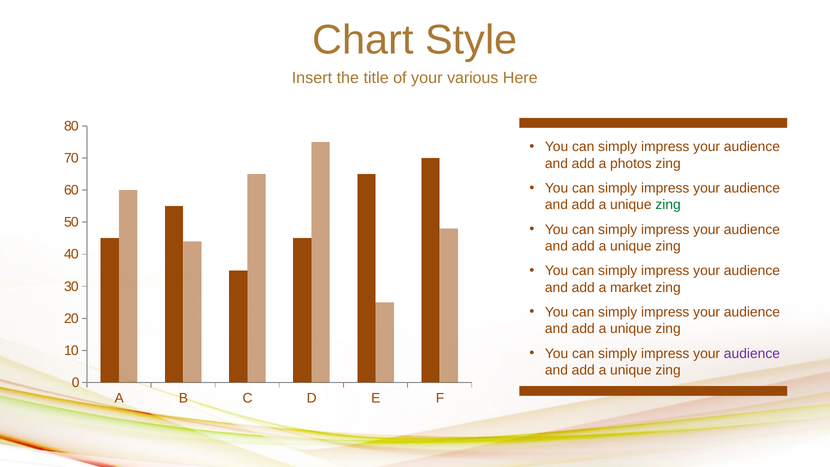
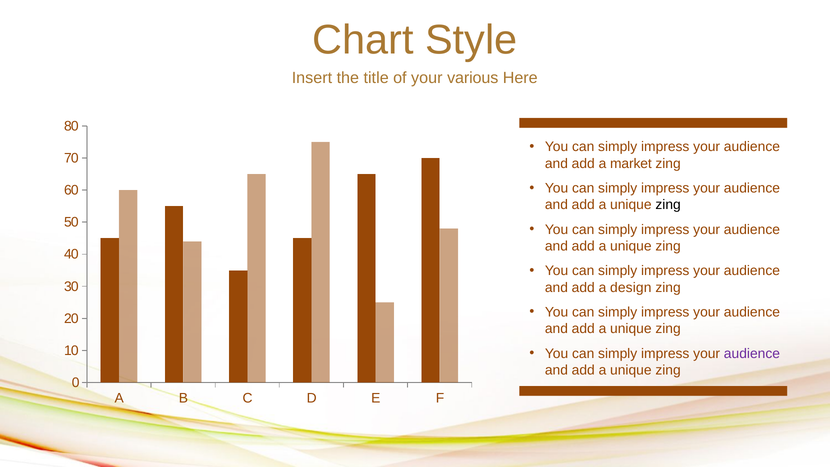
photos: photos -> market
zing at (668, 205) colour: green -> black
market: market -> design
